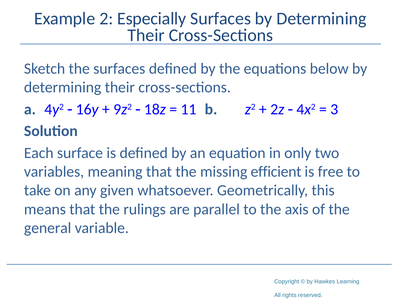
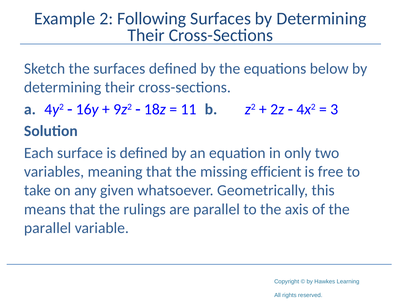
Especially: Especially -> Following
general at (48, 228): general -> parallel
